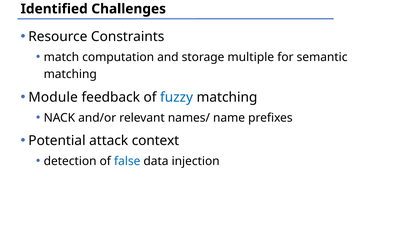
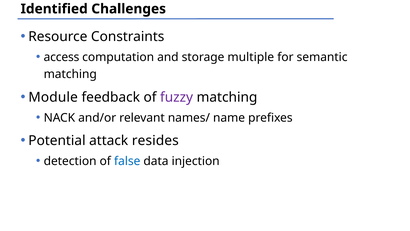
match: match -> access
fuzzy colour: blue -> purple
context: context -> resides
